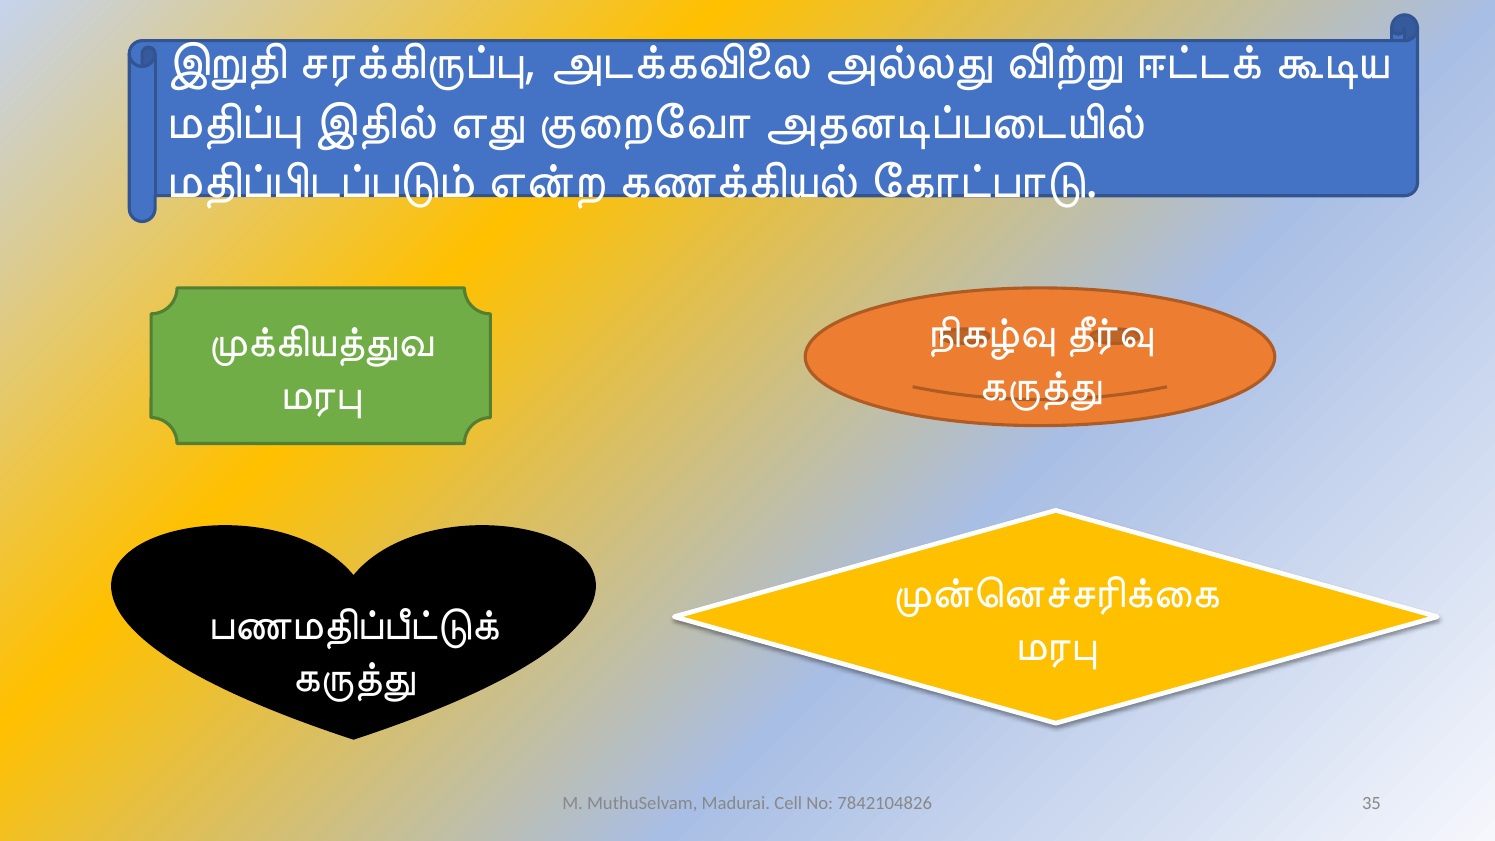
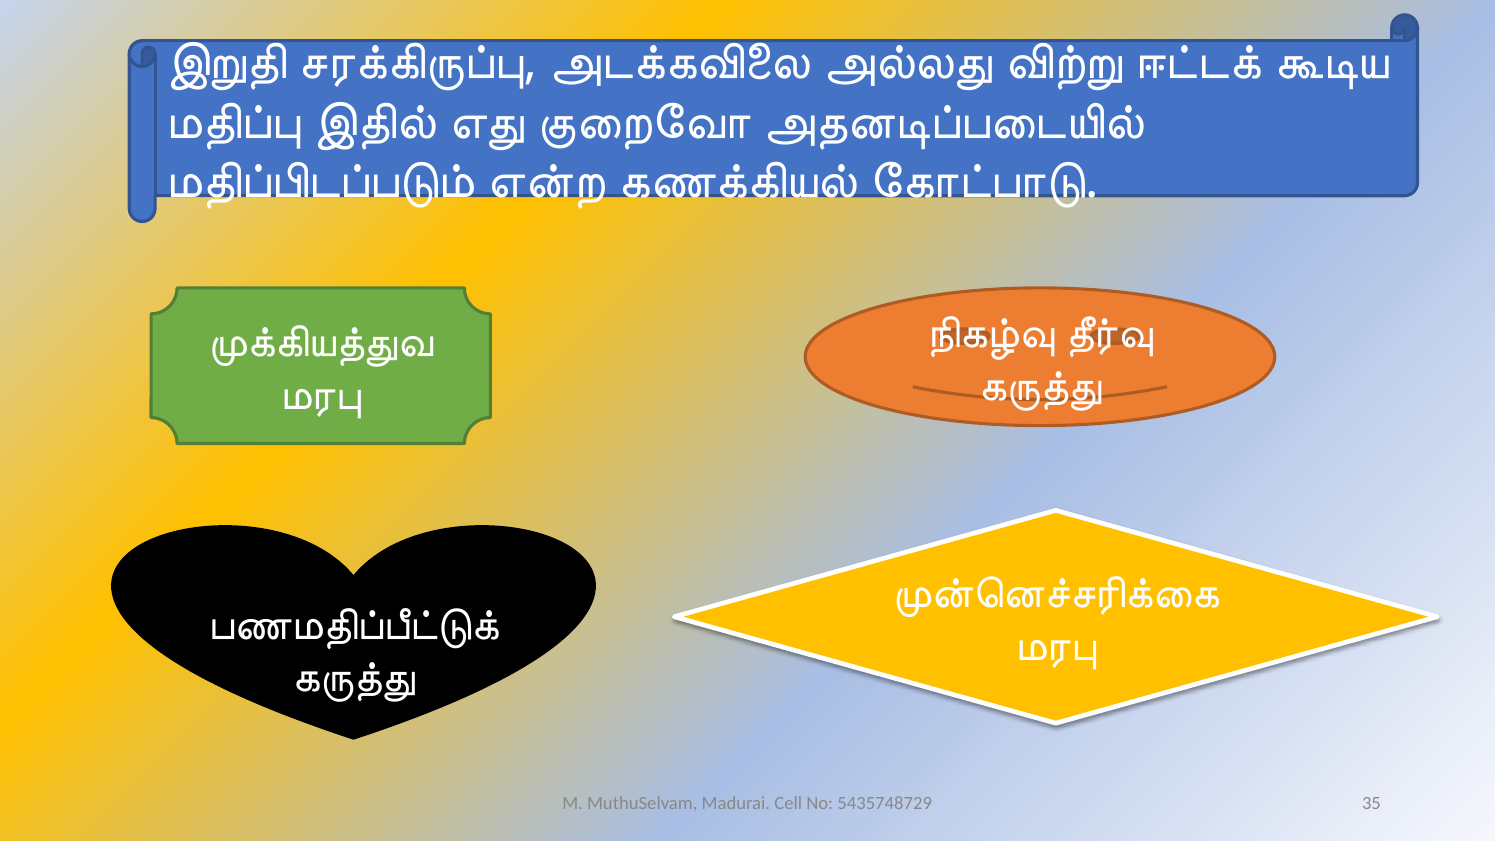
7842104826: 7842104826 -> 5435748729
